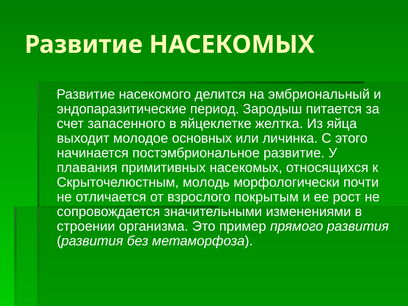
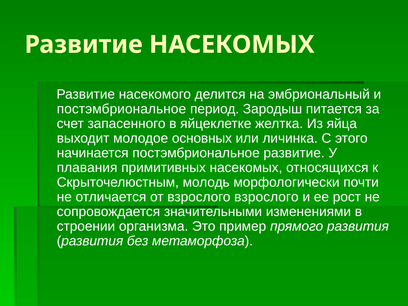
эндопаразитические at (122, 109): эндопаразитические -> постэмбриональное
взрослого покрытым: покрытым -> взрослого
